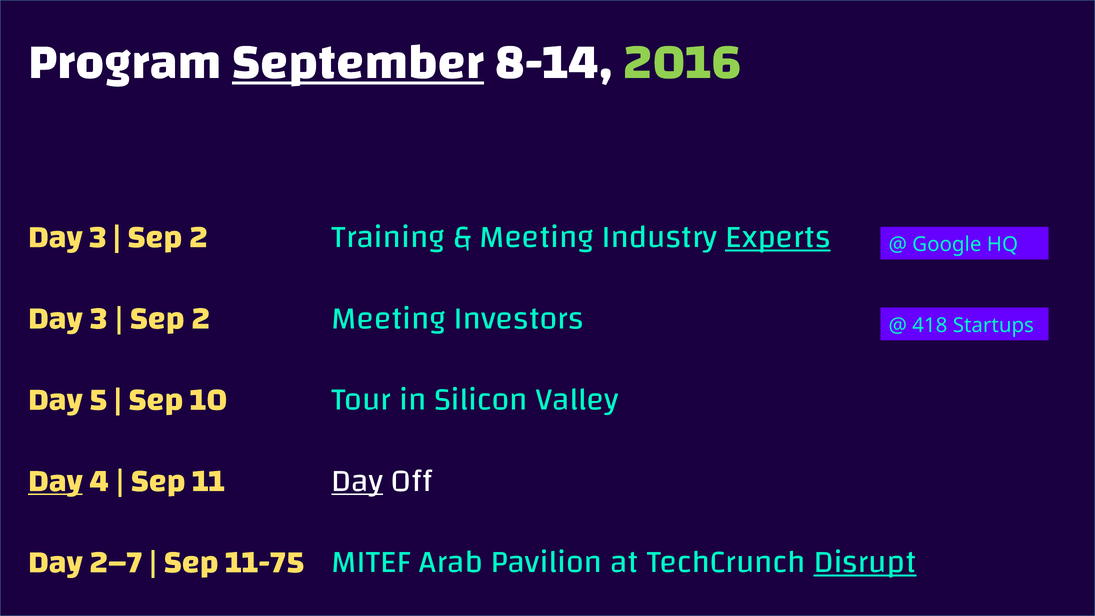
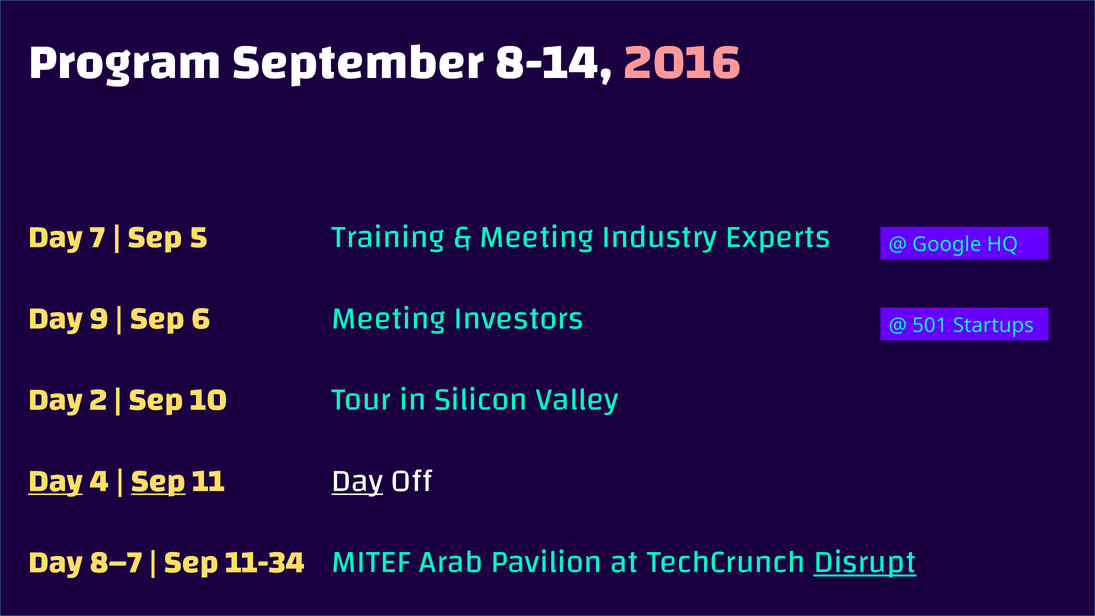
September underline: present -> none
2016 colour: light green -> pink
3 at (98, 237): 3 -> 7
2 at (199, 237): 2 -> 5
Experts underline: present -> none
3 at (99, 318): 3 -> 9
2 at (201, 318): 2 -> 6
418: 418 -> 501
5: 5 -> 2
Sep at (158, 480) underline: none -> present
2–7: 2–7 -> 8–7
11-75: 11-75 -> 11-34
